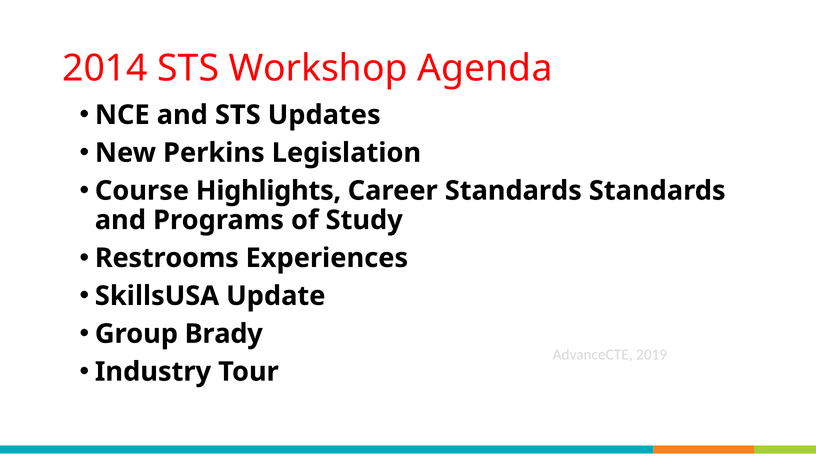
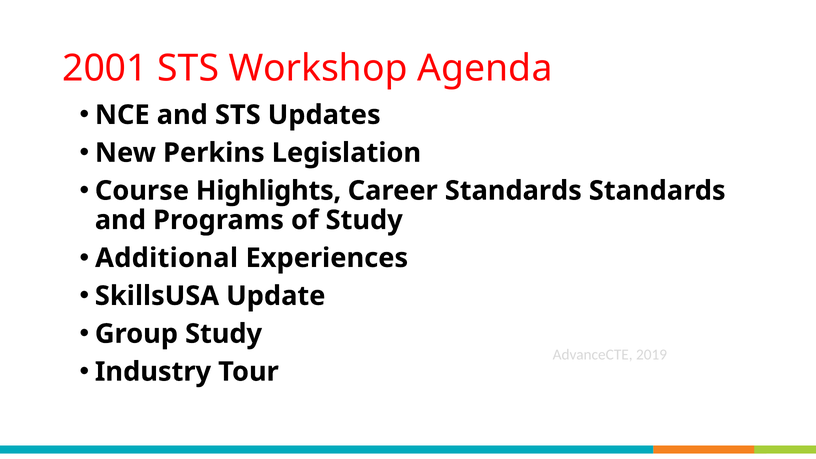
2014: 2014 -> 2001
Restrooms: Restrooms -> Additional
Group Brady: Brady -> Study
